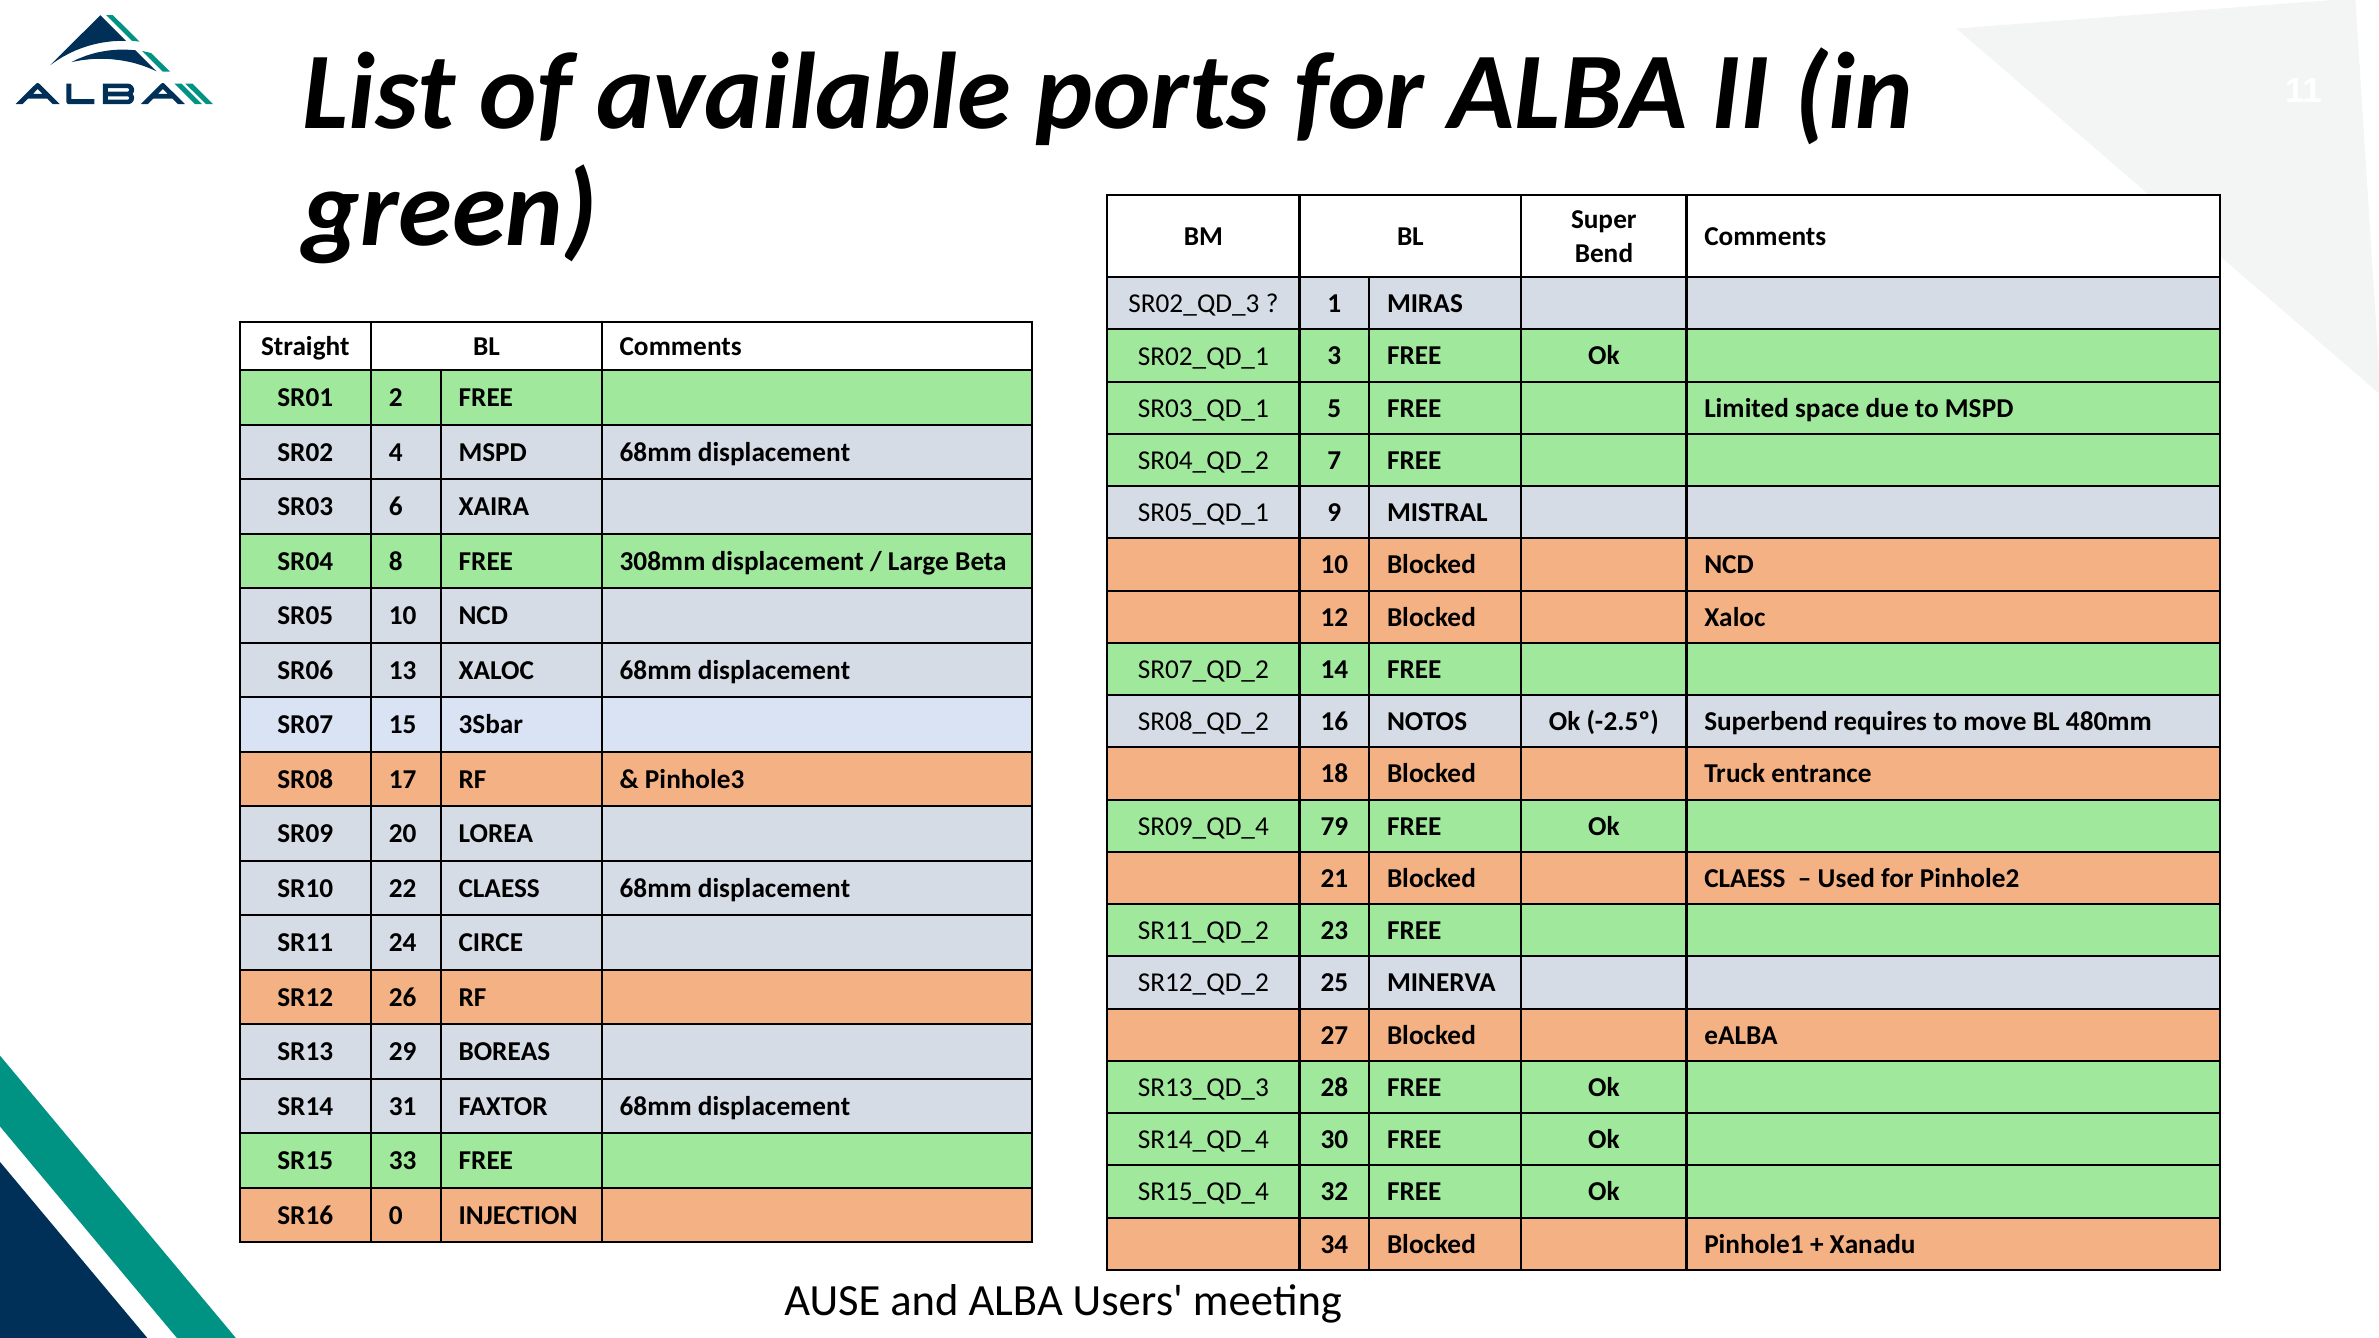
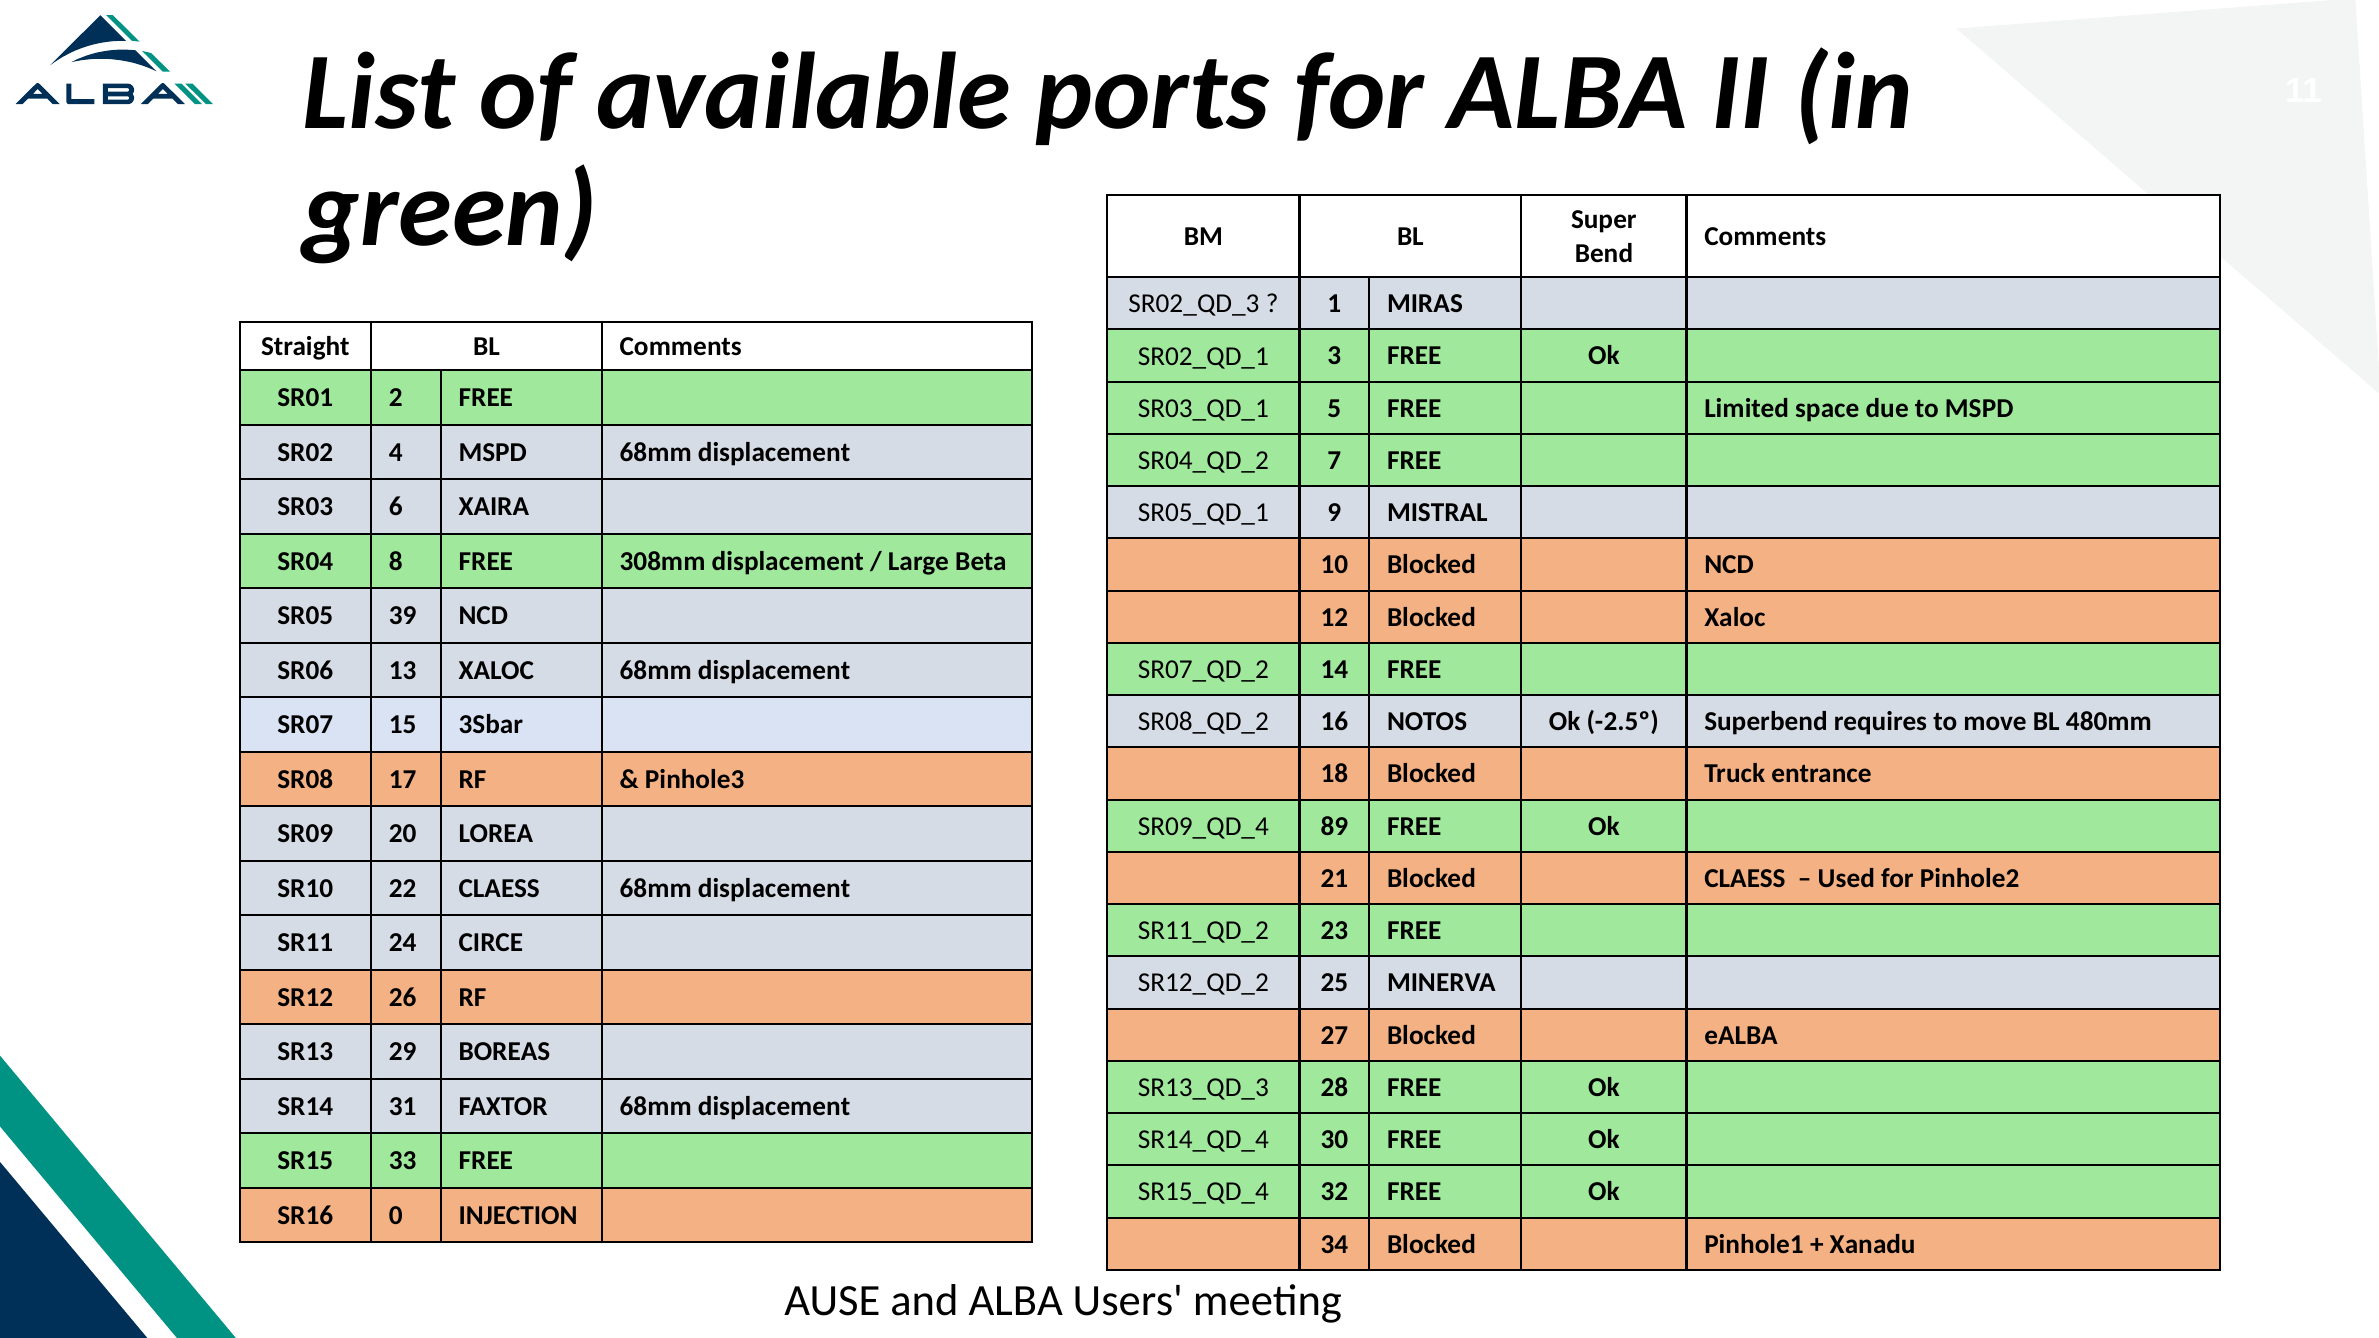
SR05 10: 10 -> 39
79: 79 -> 89
